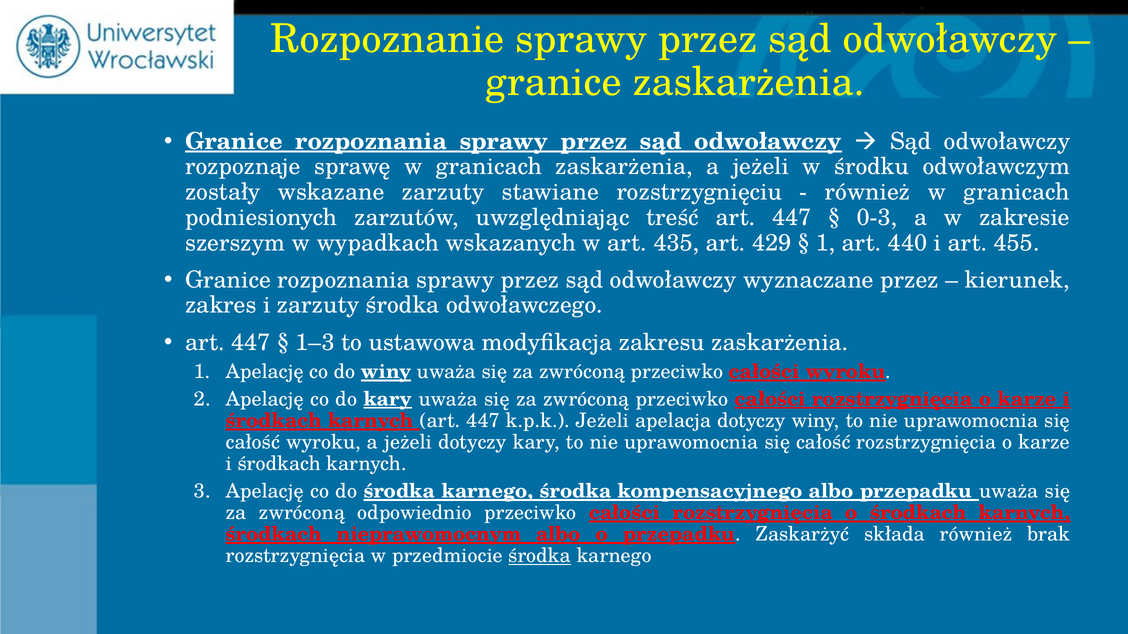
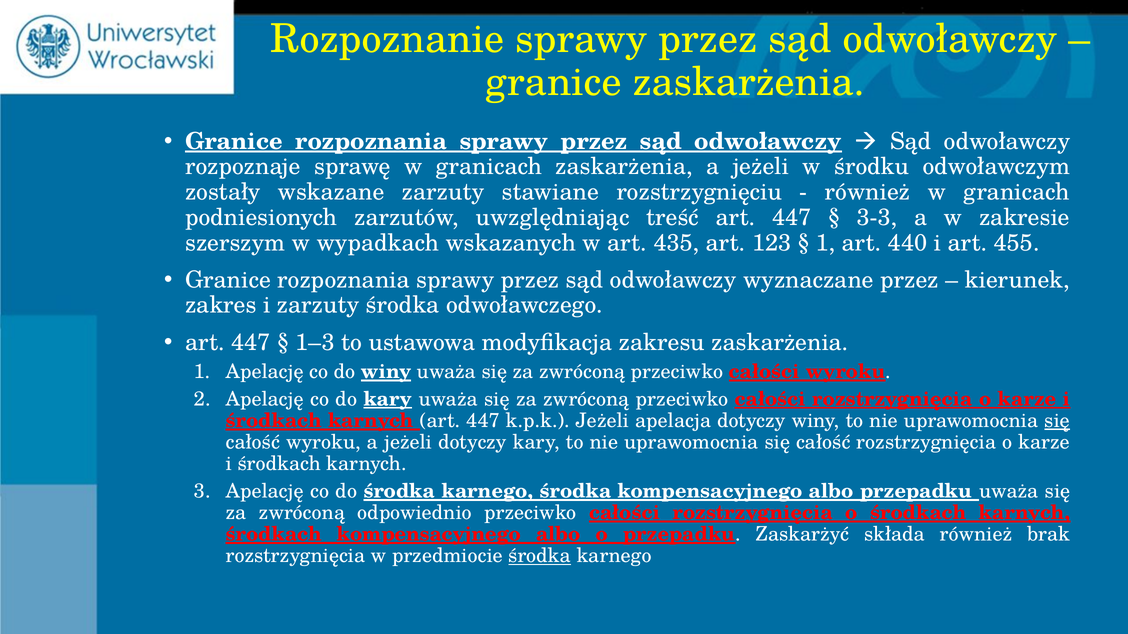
0-3: 0-3 -> 3-3
429: 429 -> 123
się at (1057, 421) underline: none -> present
środkach nieprawomocnym: nieprawomocnym -> kompensacyjnego
